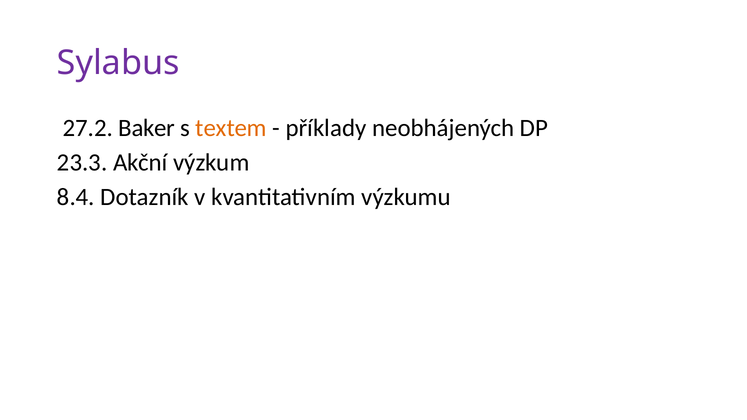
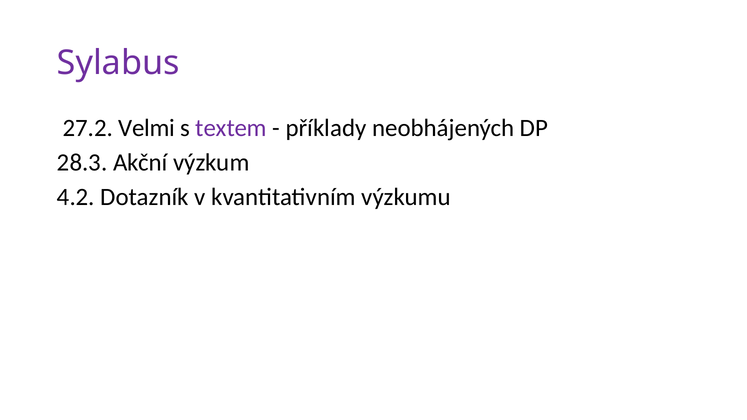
Baker: Baker -> Velmi
textem colour: orange -> purple
23.3: 23.3 -> 28.3
8.4: 8.4 -> 4.2
